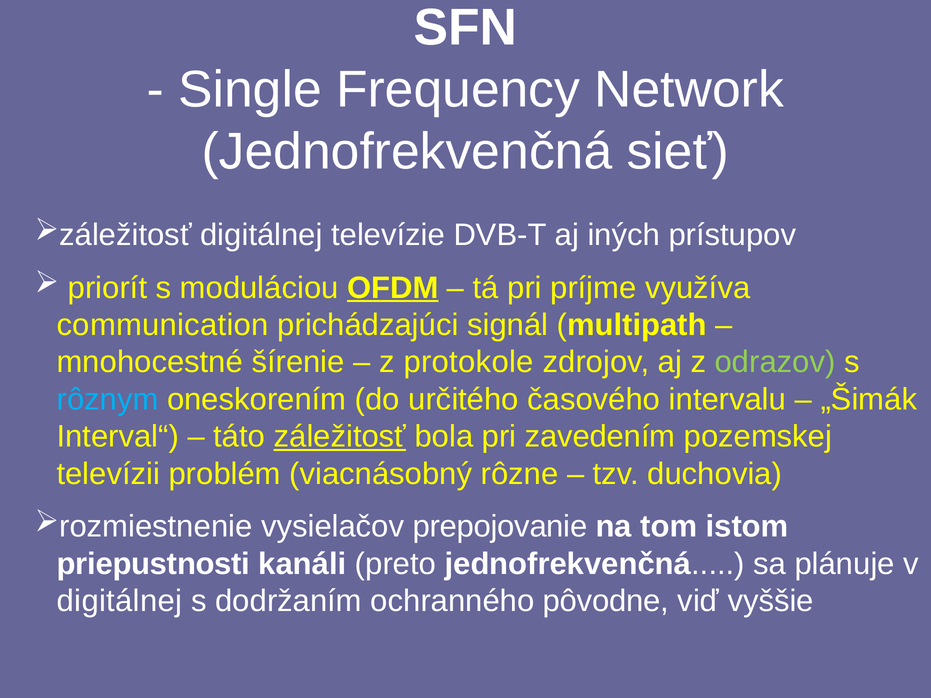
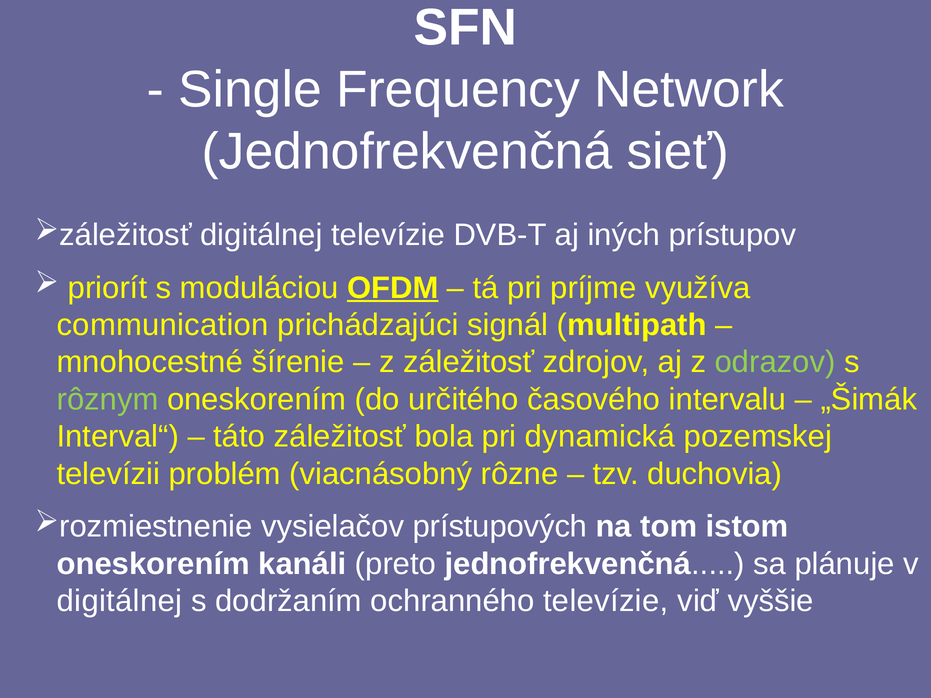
z protokole: protokole -> záležitosť
rôznym colour: light blue -> light green
záležitosť at (340, 437) underline: present -> none
zavedením: zavedením -> dynamická
prepojovanie: prepojovanie -> prístupových
priepustnosti at (153, 564): priepustnosti -> oneskorením
ochranného pôvodne: pôvodne -> televízie
